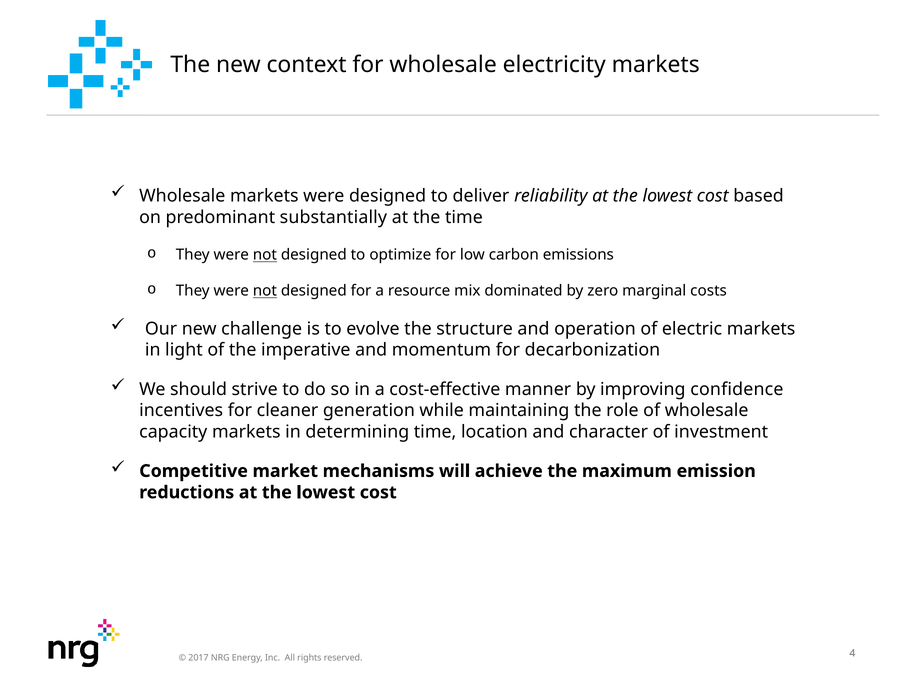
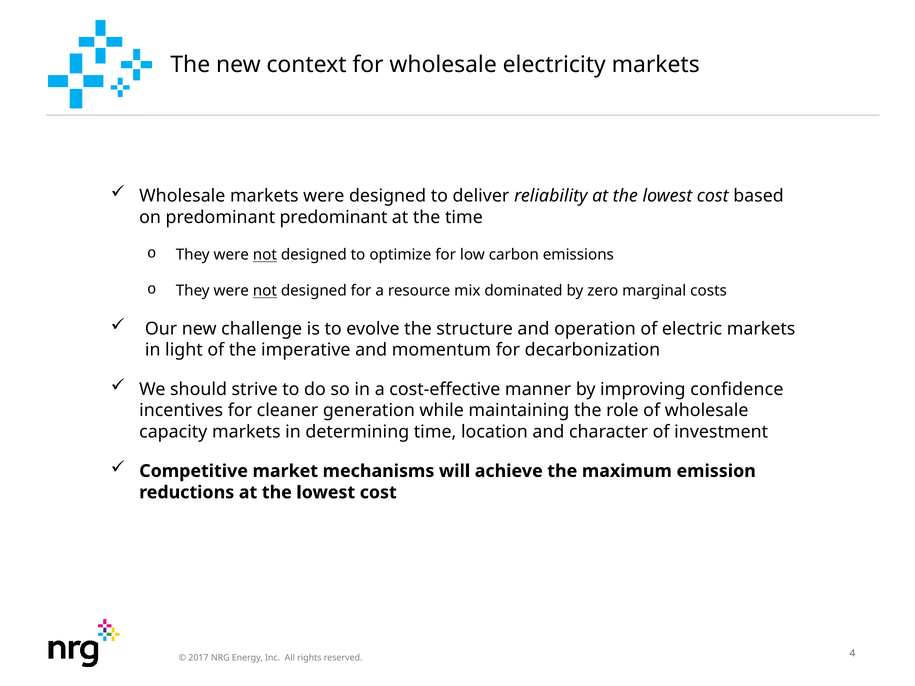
predominant substantially: substantially -> predominant
